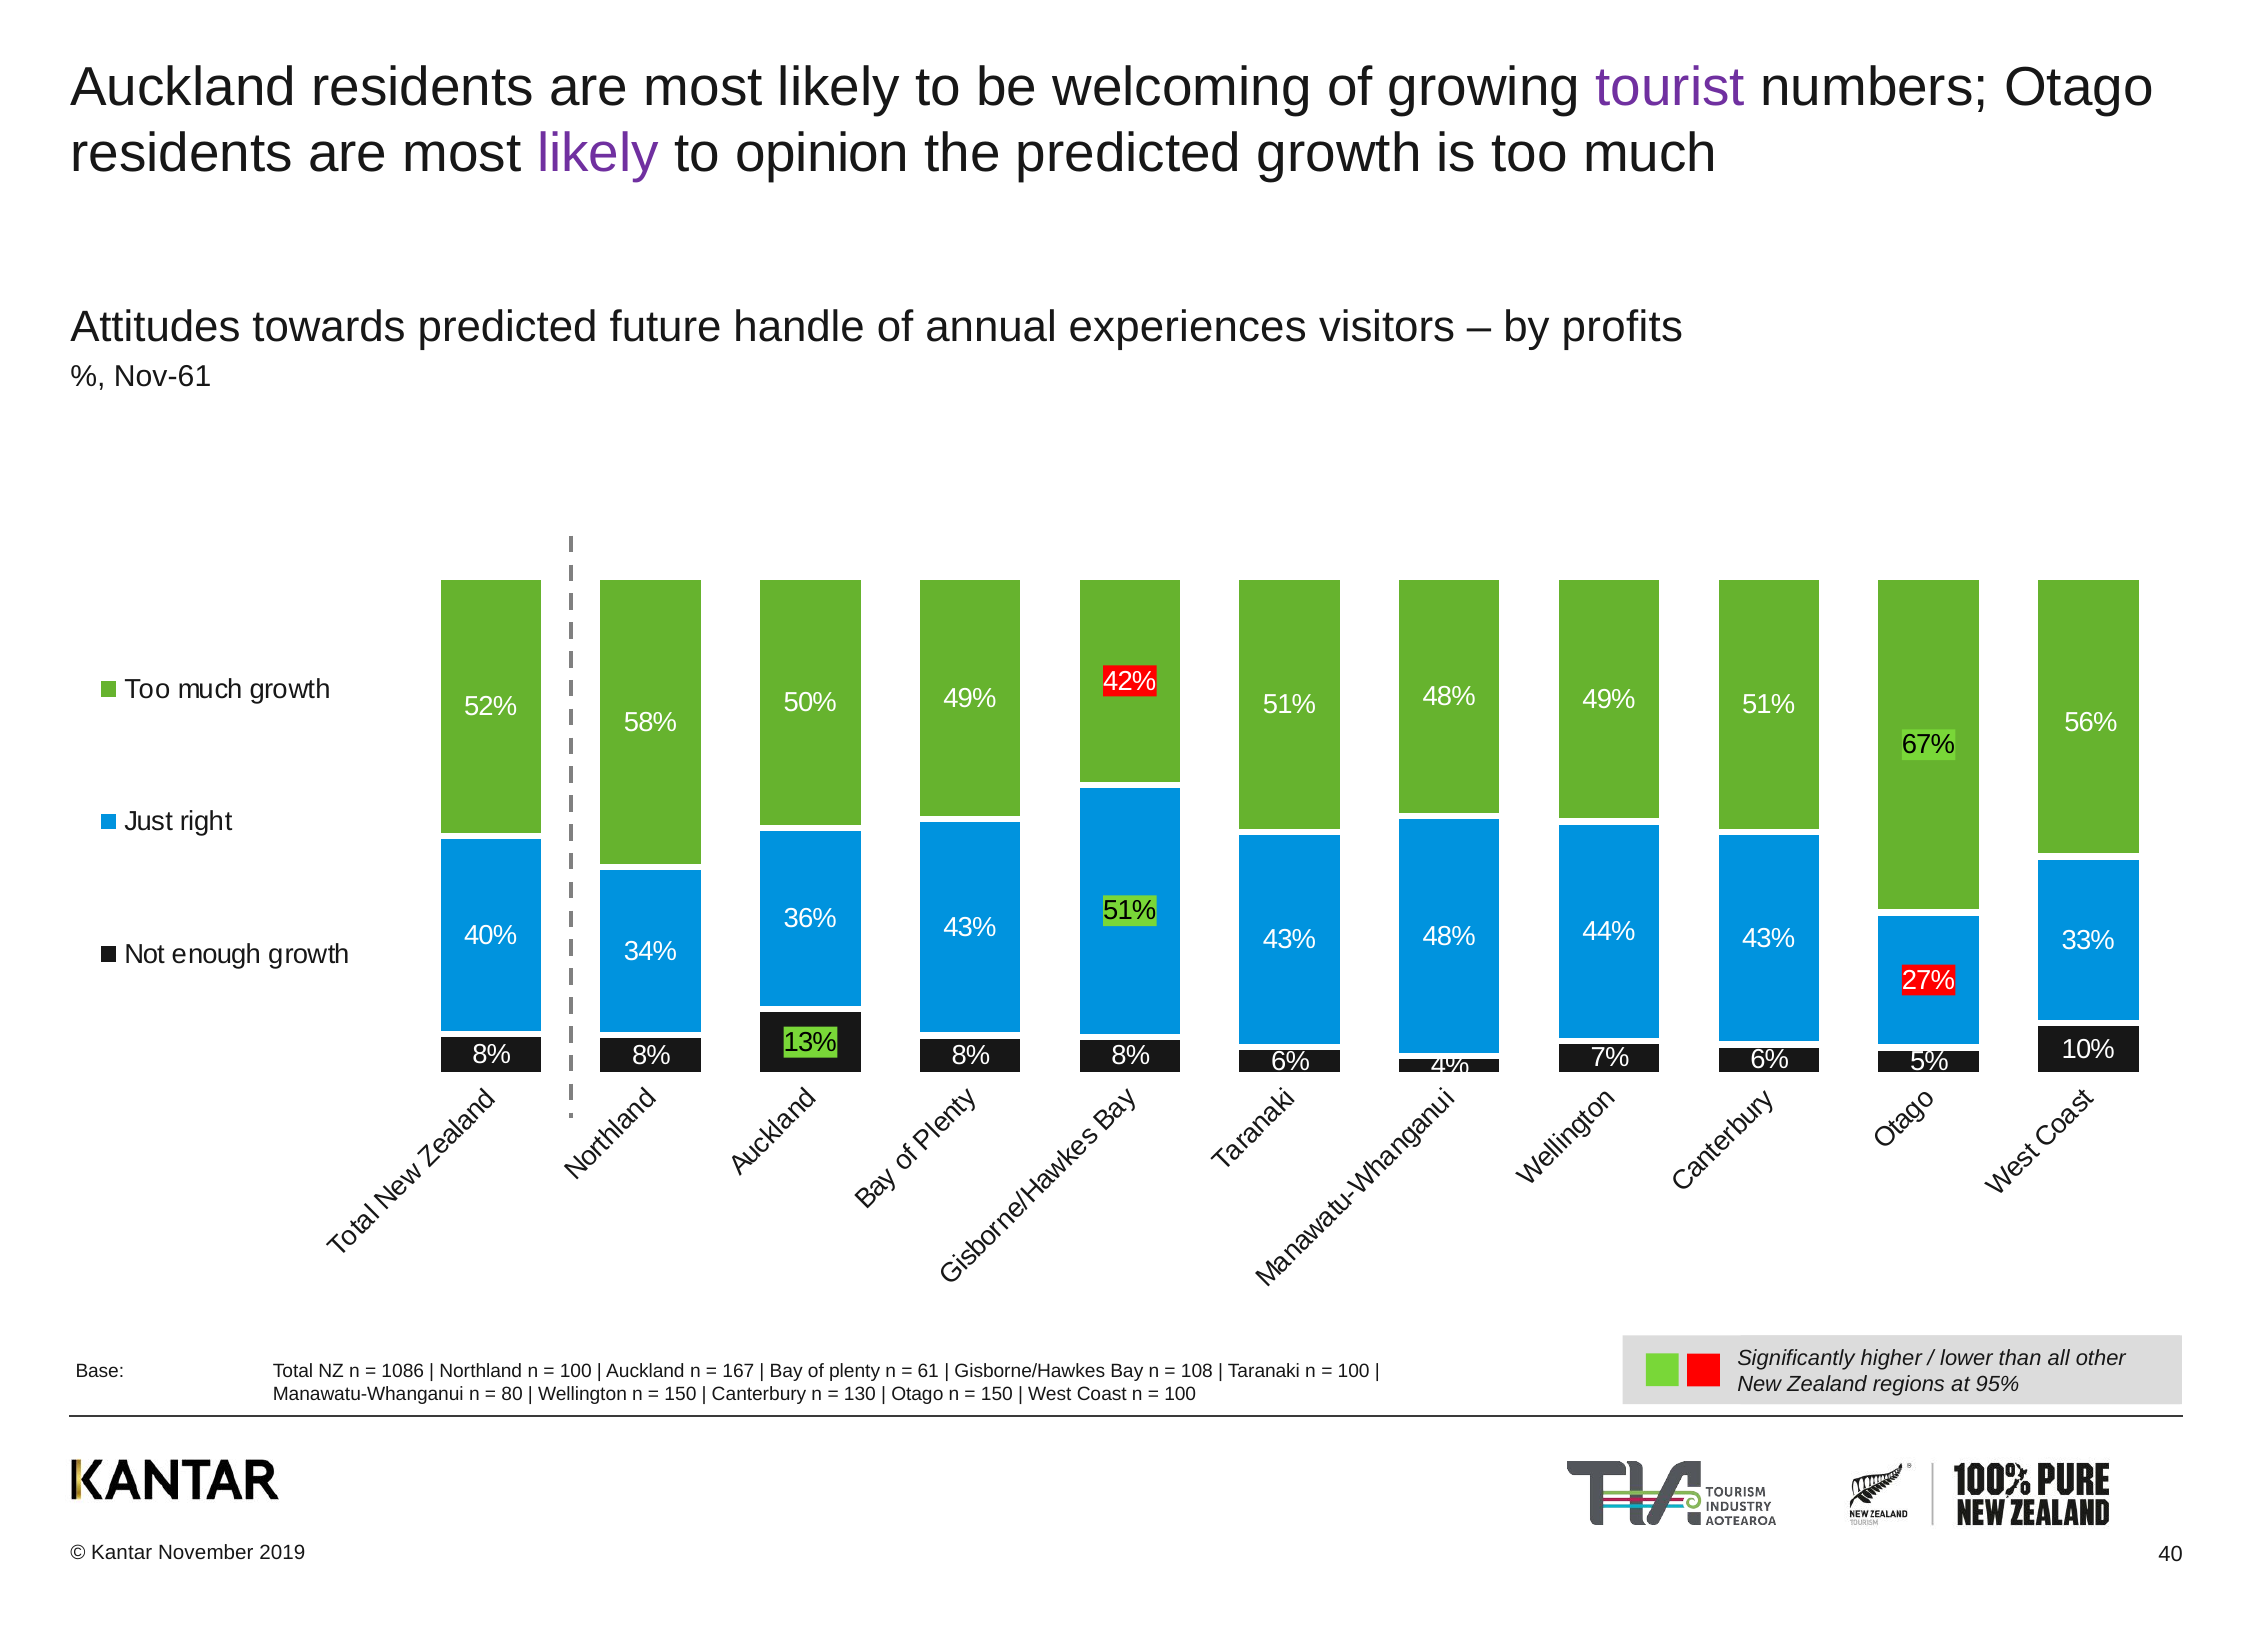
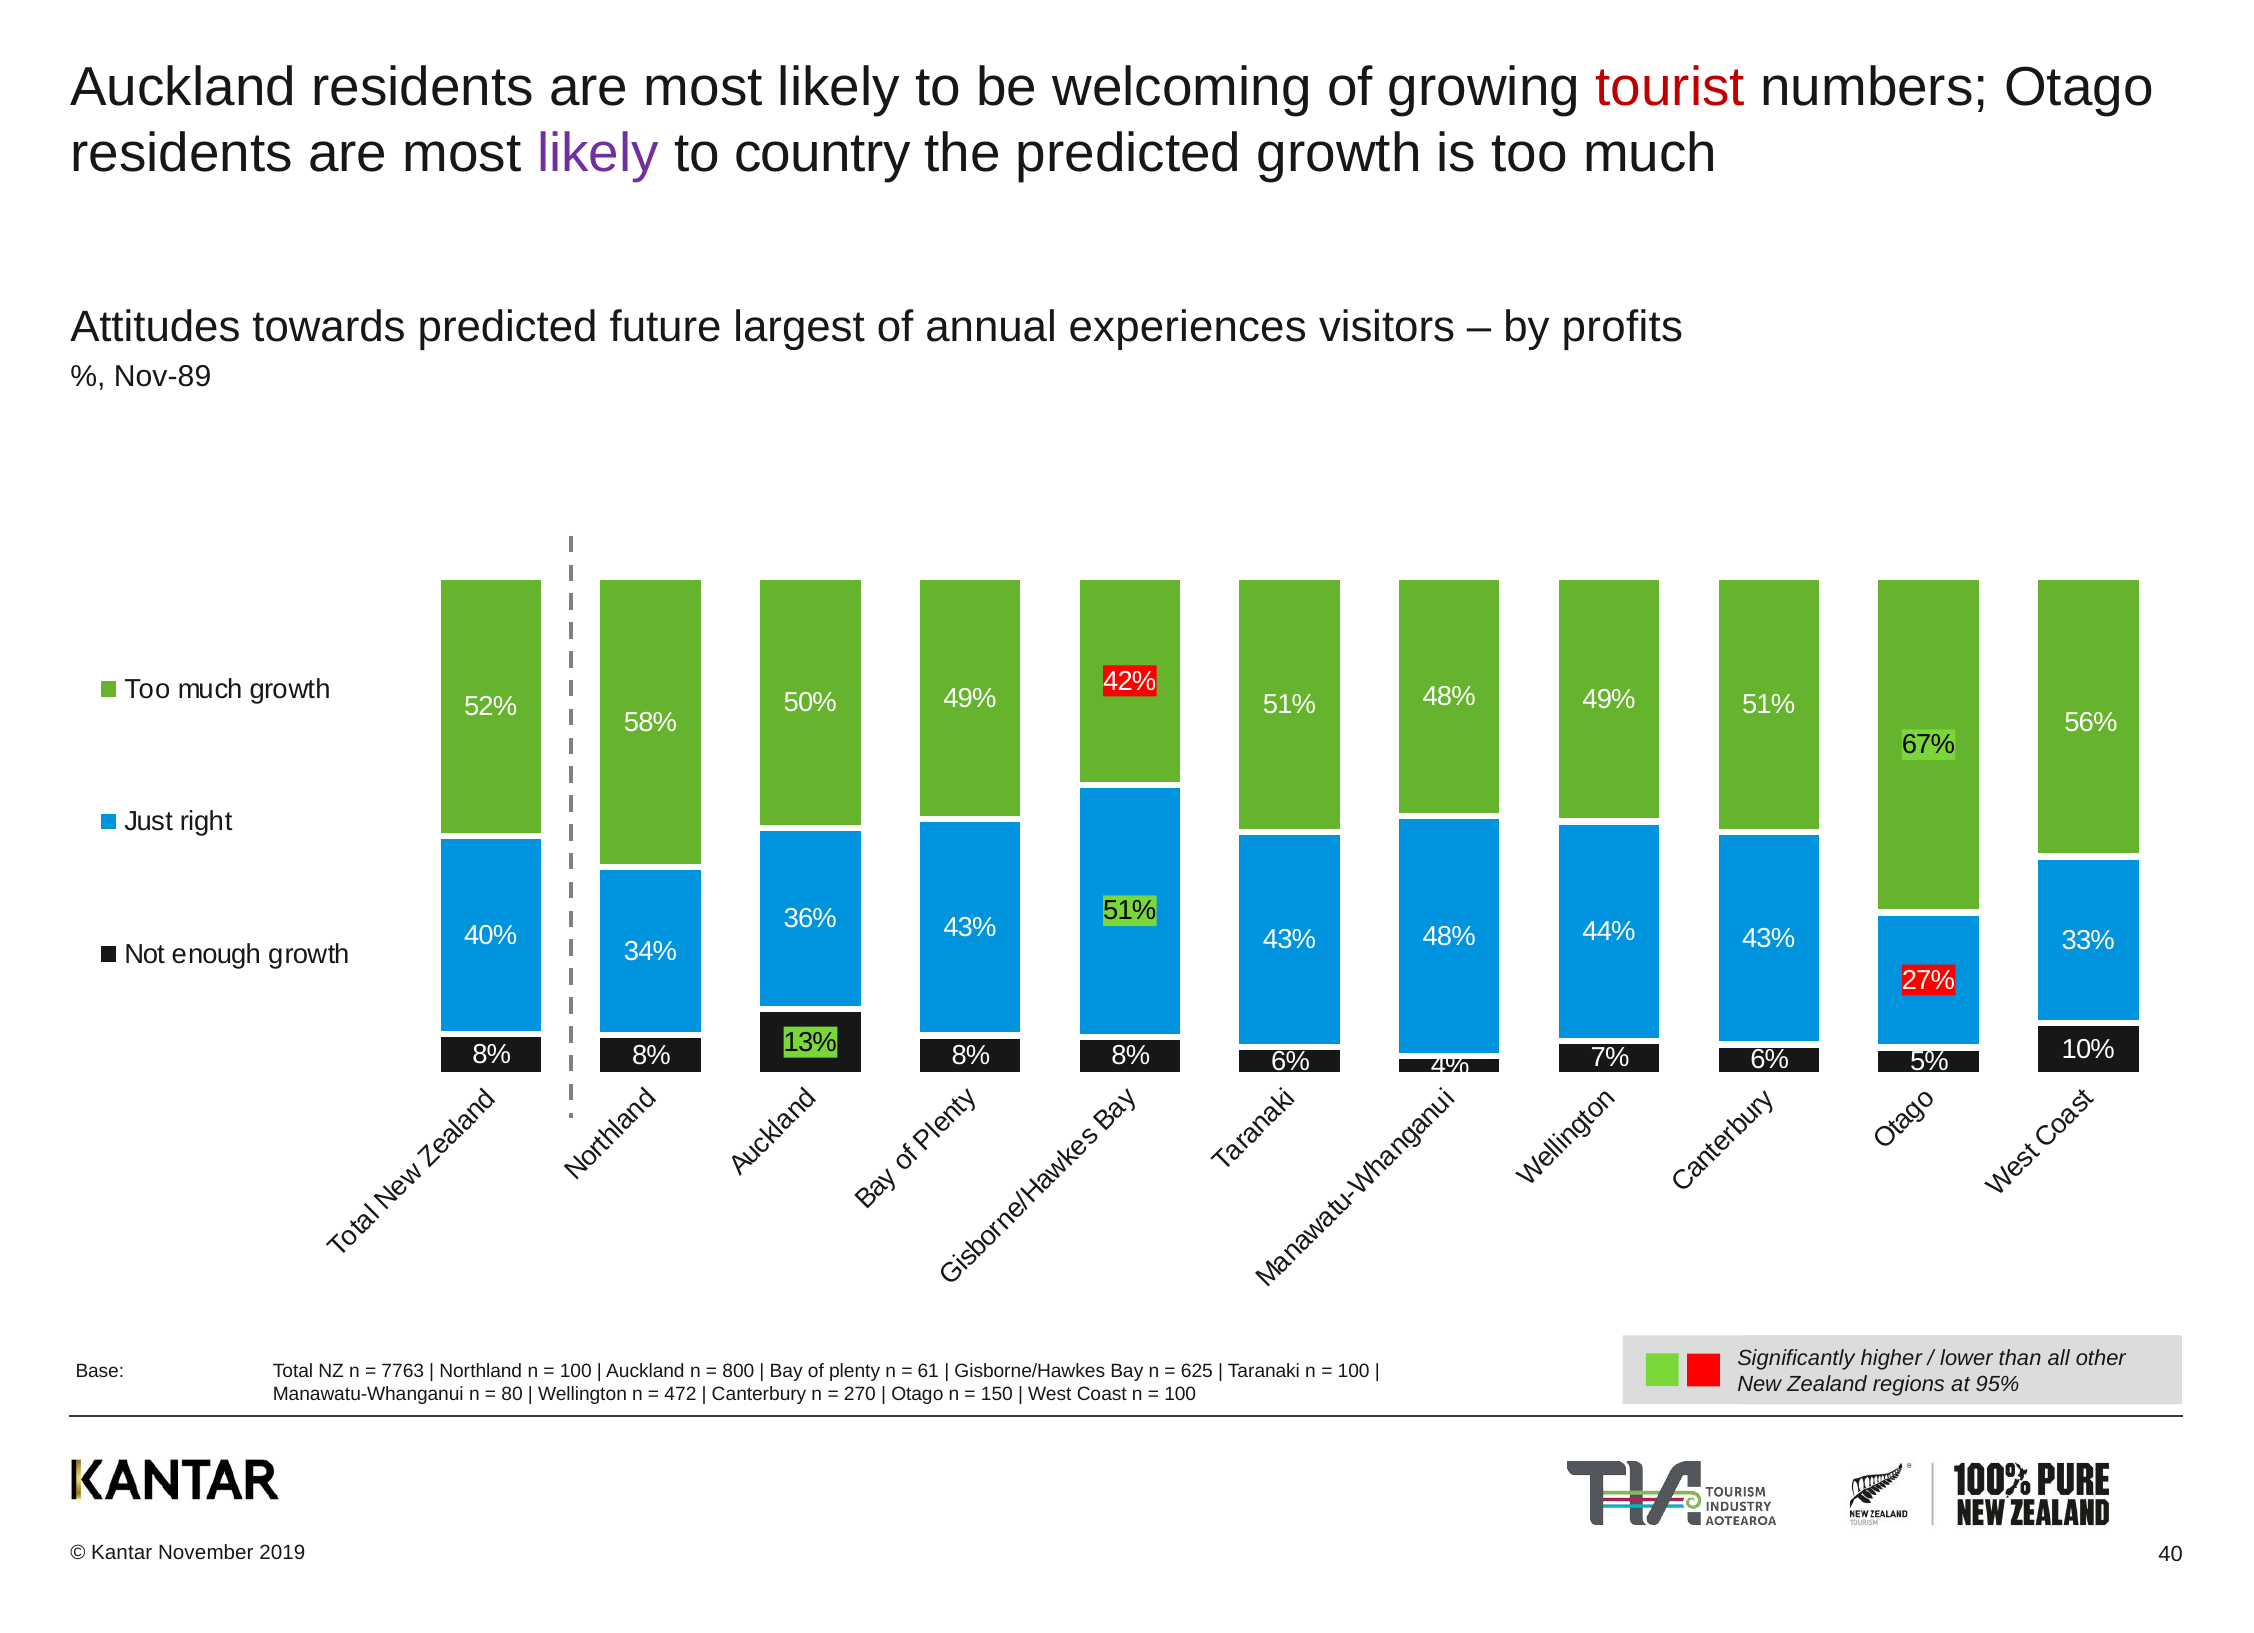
tourist colour: purple -> red
opinion: opinion -> country
handle: handle -> largest
Nov-61: Nov-61 -> Nov-89
1086: 1086 -> 7763
167: 167 -> 800
108: 108 -> 625
150 at (680, 1394): 150 -> 472
130: 130 -> 270
